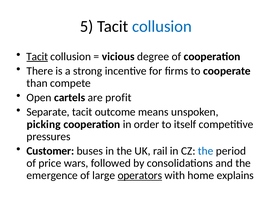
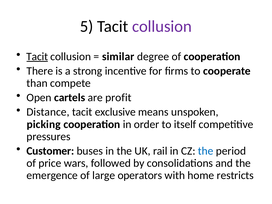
collusion at (162, 26) colour: blue -> purple
vicious: vicious -> similar
Separate: Separate -> Distance
outcome: outcome -> exclusive
operators underline: present -> none
explains: explains -> restricts
